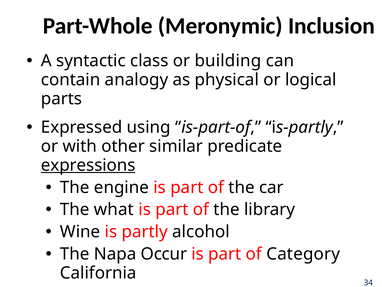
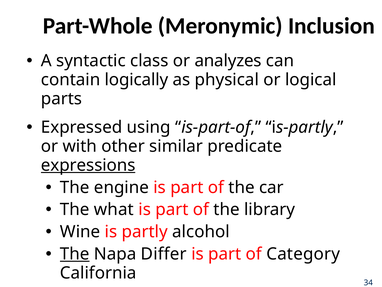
building: building -> analyzes
analogy: analogy -> logically
The at (75, 253) underline: none -> present
Occur: Occur -> Differ
